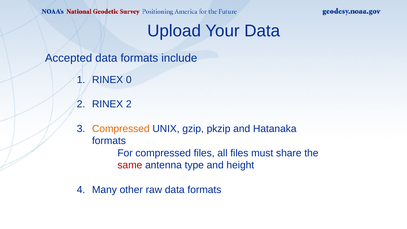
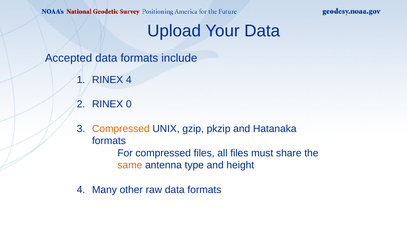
RINEX 0: 0 -> 4
RINEX 2: 2 -> 0
same colour: red -> orange
